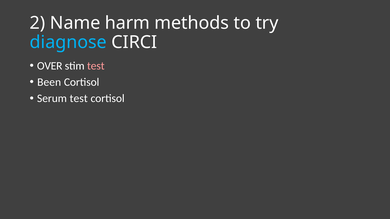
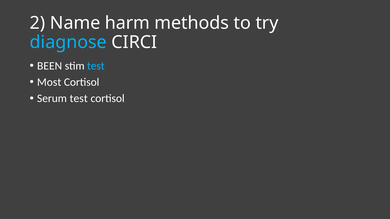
OVER: OVER -> BEEN
test at (96, 66) colour: pink -> light blue
Been: Been -> Most
